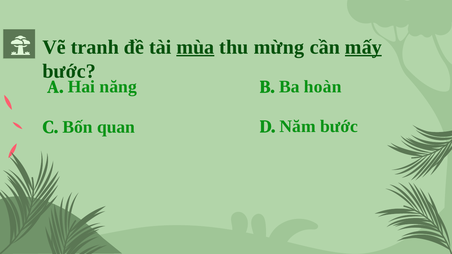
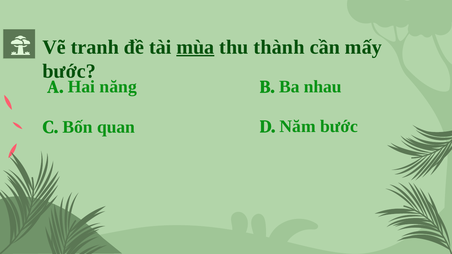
mừng: mừng -> thành
mấy underline: present -> none
hoàn: hoàn -> nhau
